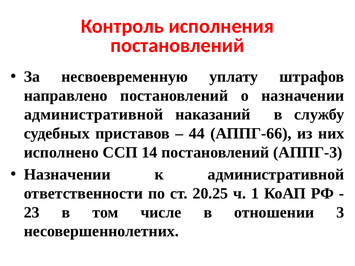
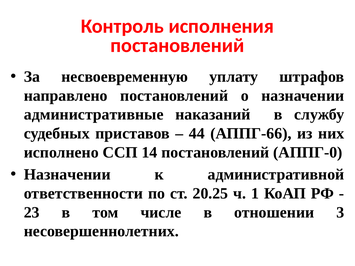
административной at (94, 115): административной -> административные
АППГ-3: АППГ-3 -> АППГ-0
